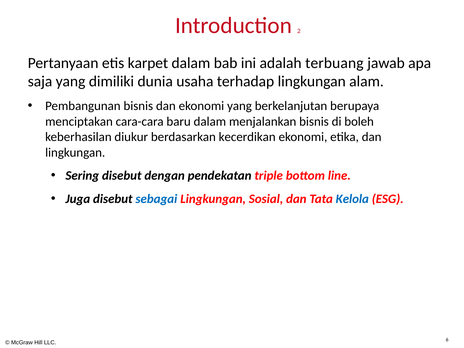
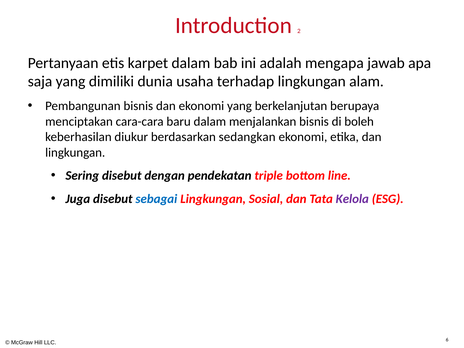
terbuang: terbuang -> mengapa
kecerdikan: kecerdikan -> sedangkan
Kelola colour: blue -> purple
